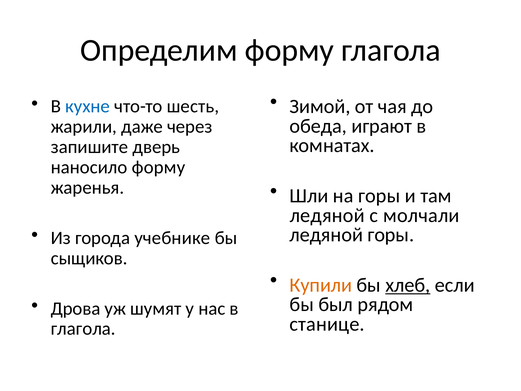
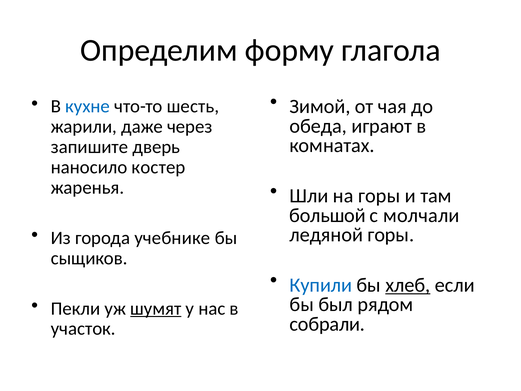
наносило форму: форму -> костер
ледяной at (327, 215): ледяной -> большой
Купили colour: orange -> blue
Дрова: Дрова -> Пекли
шумят underline: none -> present
станице: станице -> собрали
глагола at (83, 329): глагола -> участок
